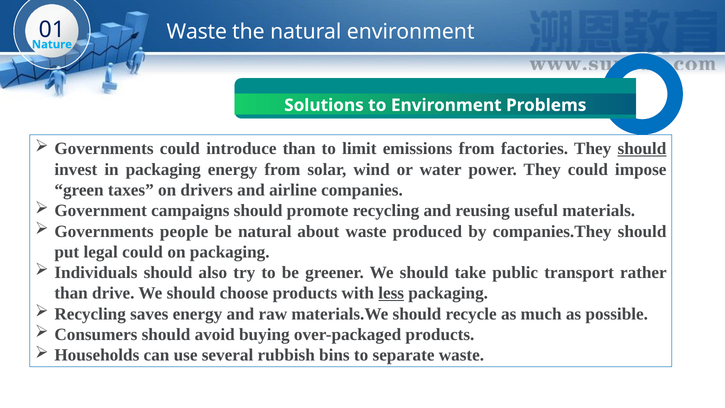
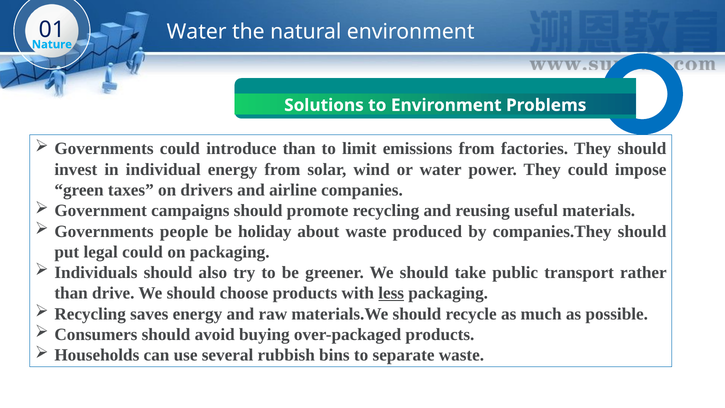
Waste at (197, 32): Waste -> Water
should at (642, 149) underline: present -> none
in packaging: packaging -> individual
be natural: natural -> holiday
